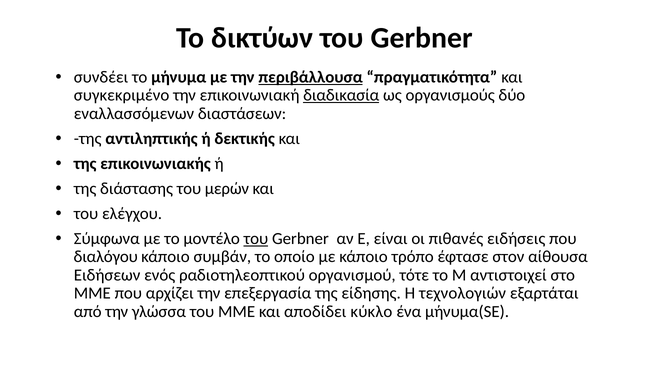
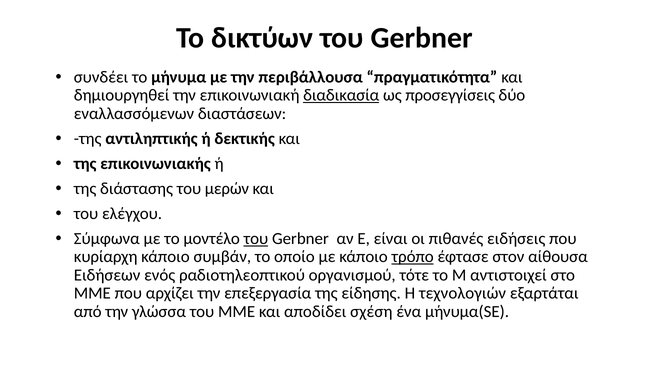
περιβάλλουσα underline: present -> none
συγκεκριμένο: συγκεκριμένο -> δημιουργηθεί
οργανισμούς: οργανισμούς -> προσεγγίσεις
διαλόγου: διαλόγου -> κυρίαρχη
τρόπο underline: none -> present
κύκλο: κύκλο -> σχέση
